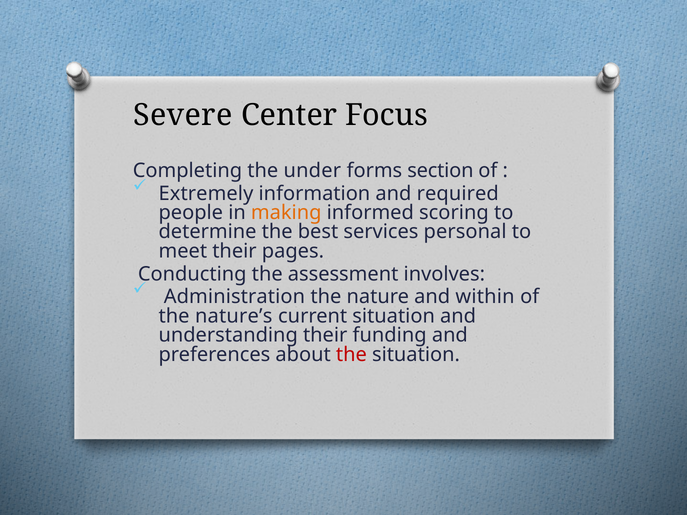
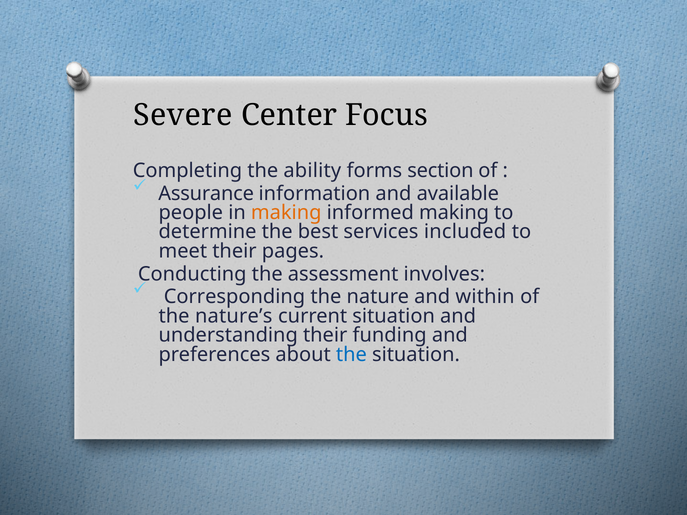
under: under -> ability
Extremely: Extremely -> Assurance
required: required -> available
informed scoring: scoring -> making
personal: personal -> included
Administration: Administration -> Corresponding
the at (351, 355) colour: red -> blue
